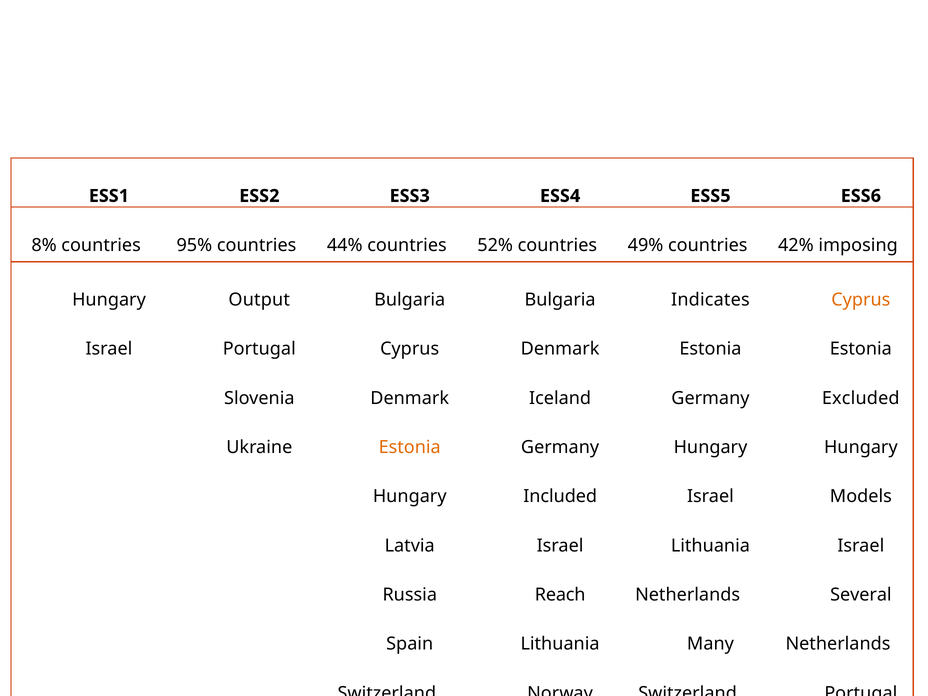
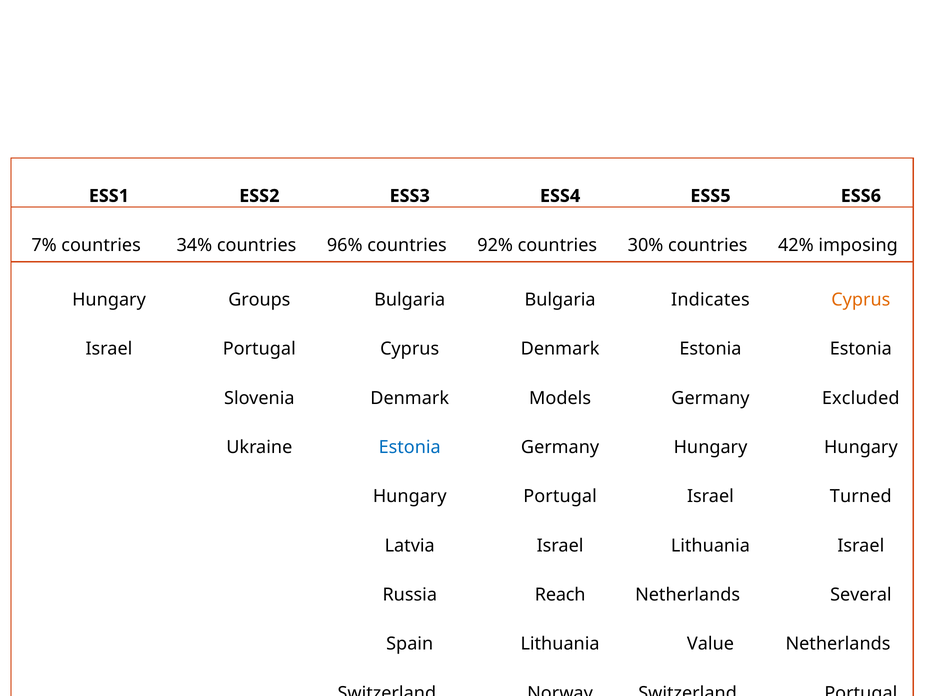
8%: 8% -> 7%
95%: 95% -> 34%
44%: 44% -> 96%
52%: 52% -> 92%
49%: 49% -> 30%
Output: Output -> Groups
Iceland: Iceland -> Models
Estonia at (410, 447) colour: orange -> blue
Included at (560, 496): Included -> Portugal
Models: Models -> Turned
Many: Many -> Value
